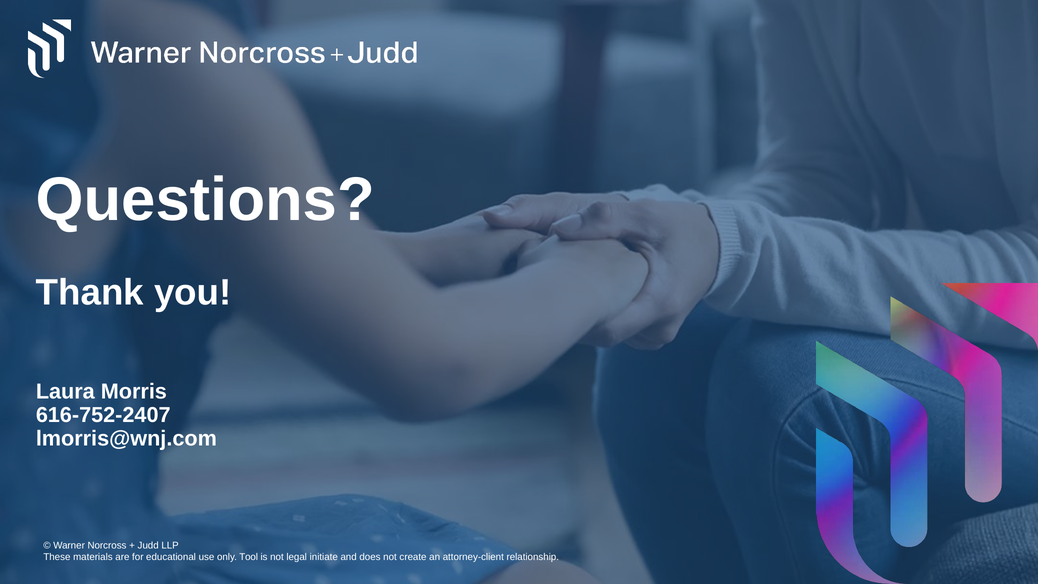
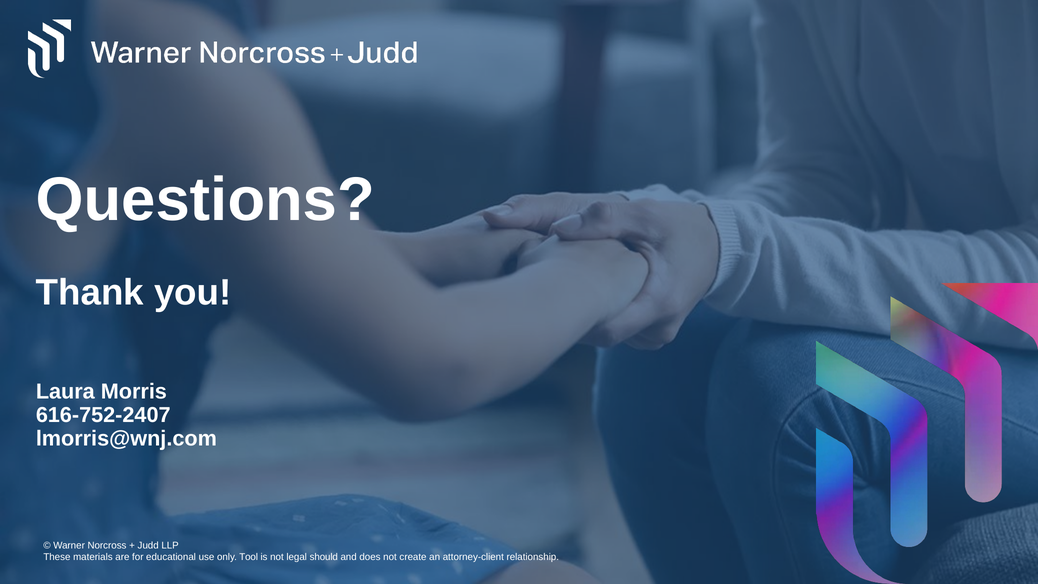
initiate: initiate -> should
